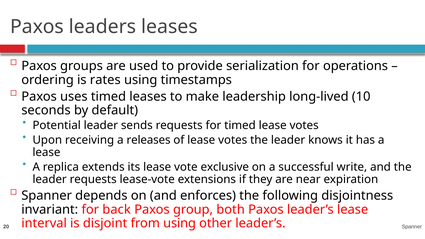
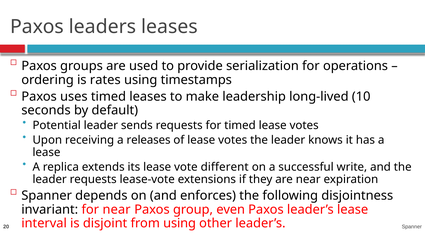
exclusive: exclusive -> different
for back: back -> near
both: both -> even
